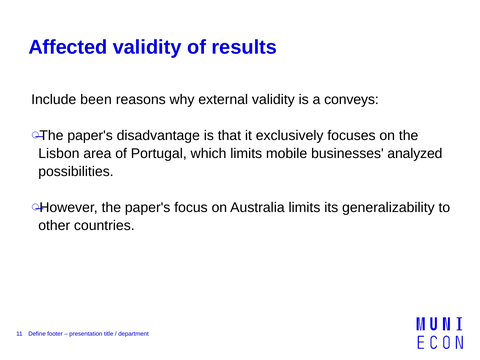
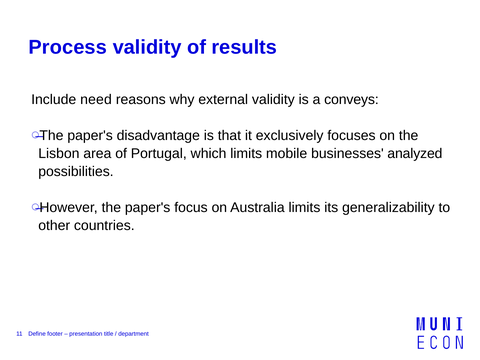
Affected: Affected -> Process
been: been -> need
